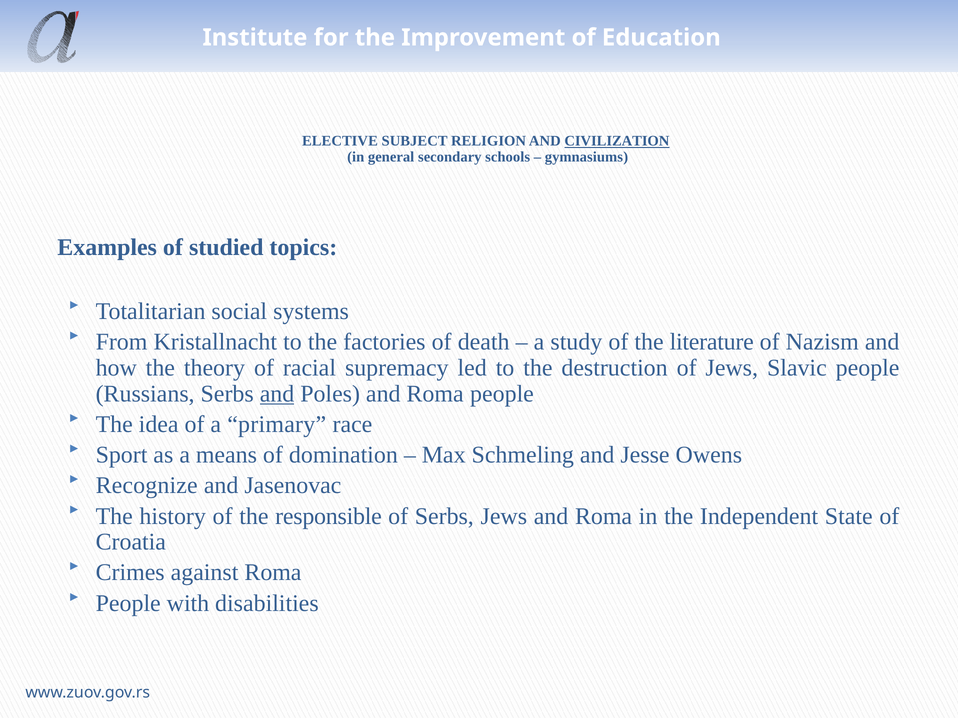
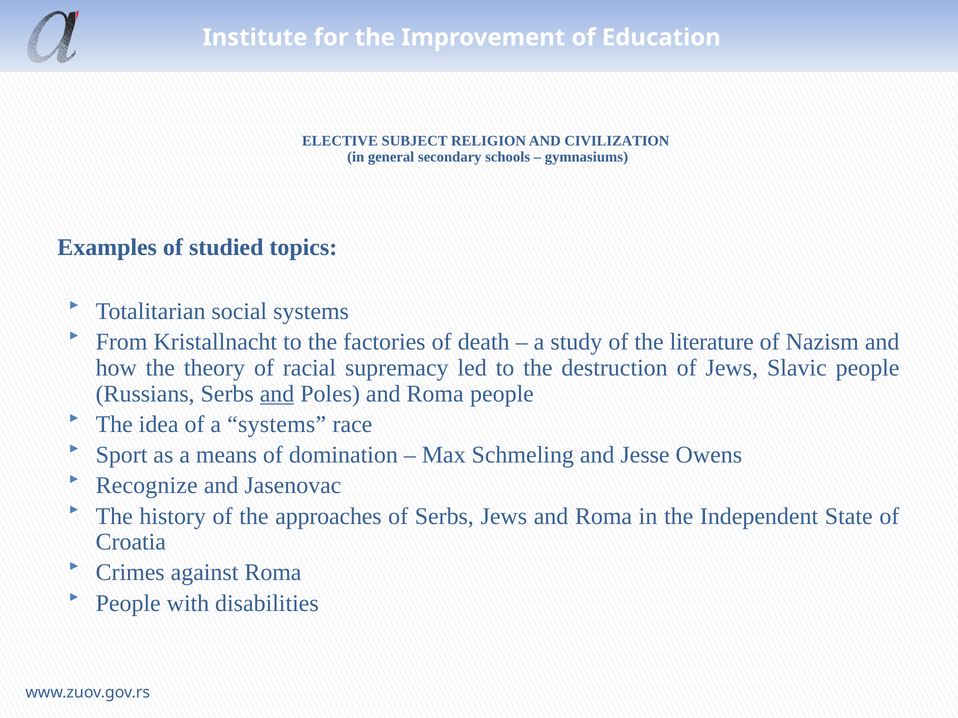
CIVILIZATION underline: present -> none
a primary: primary -> systems
responsible: responsible -> approaches
